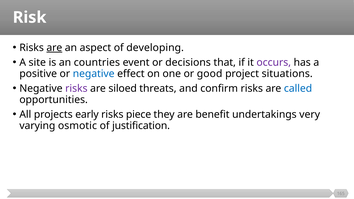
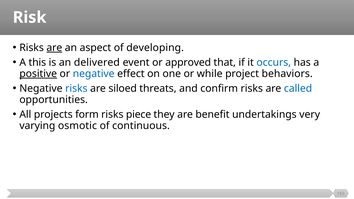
site: site -> this
countries: countries -> delivered
decisions: decisions -> approved
occurs colour: purple -> blue
positive underline: none -> present
good: good -> while
situations: situations -> behaviors
risks at (76, 89) colour: purple -> blue
early: early -> form
justification: justification -> continuous
